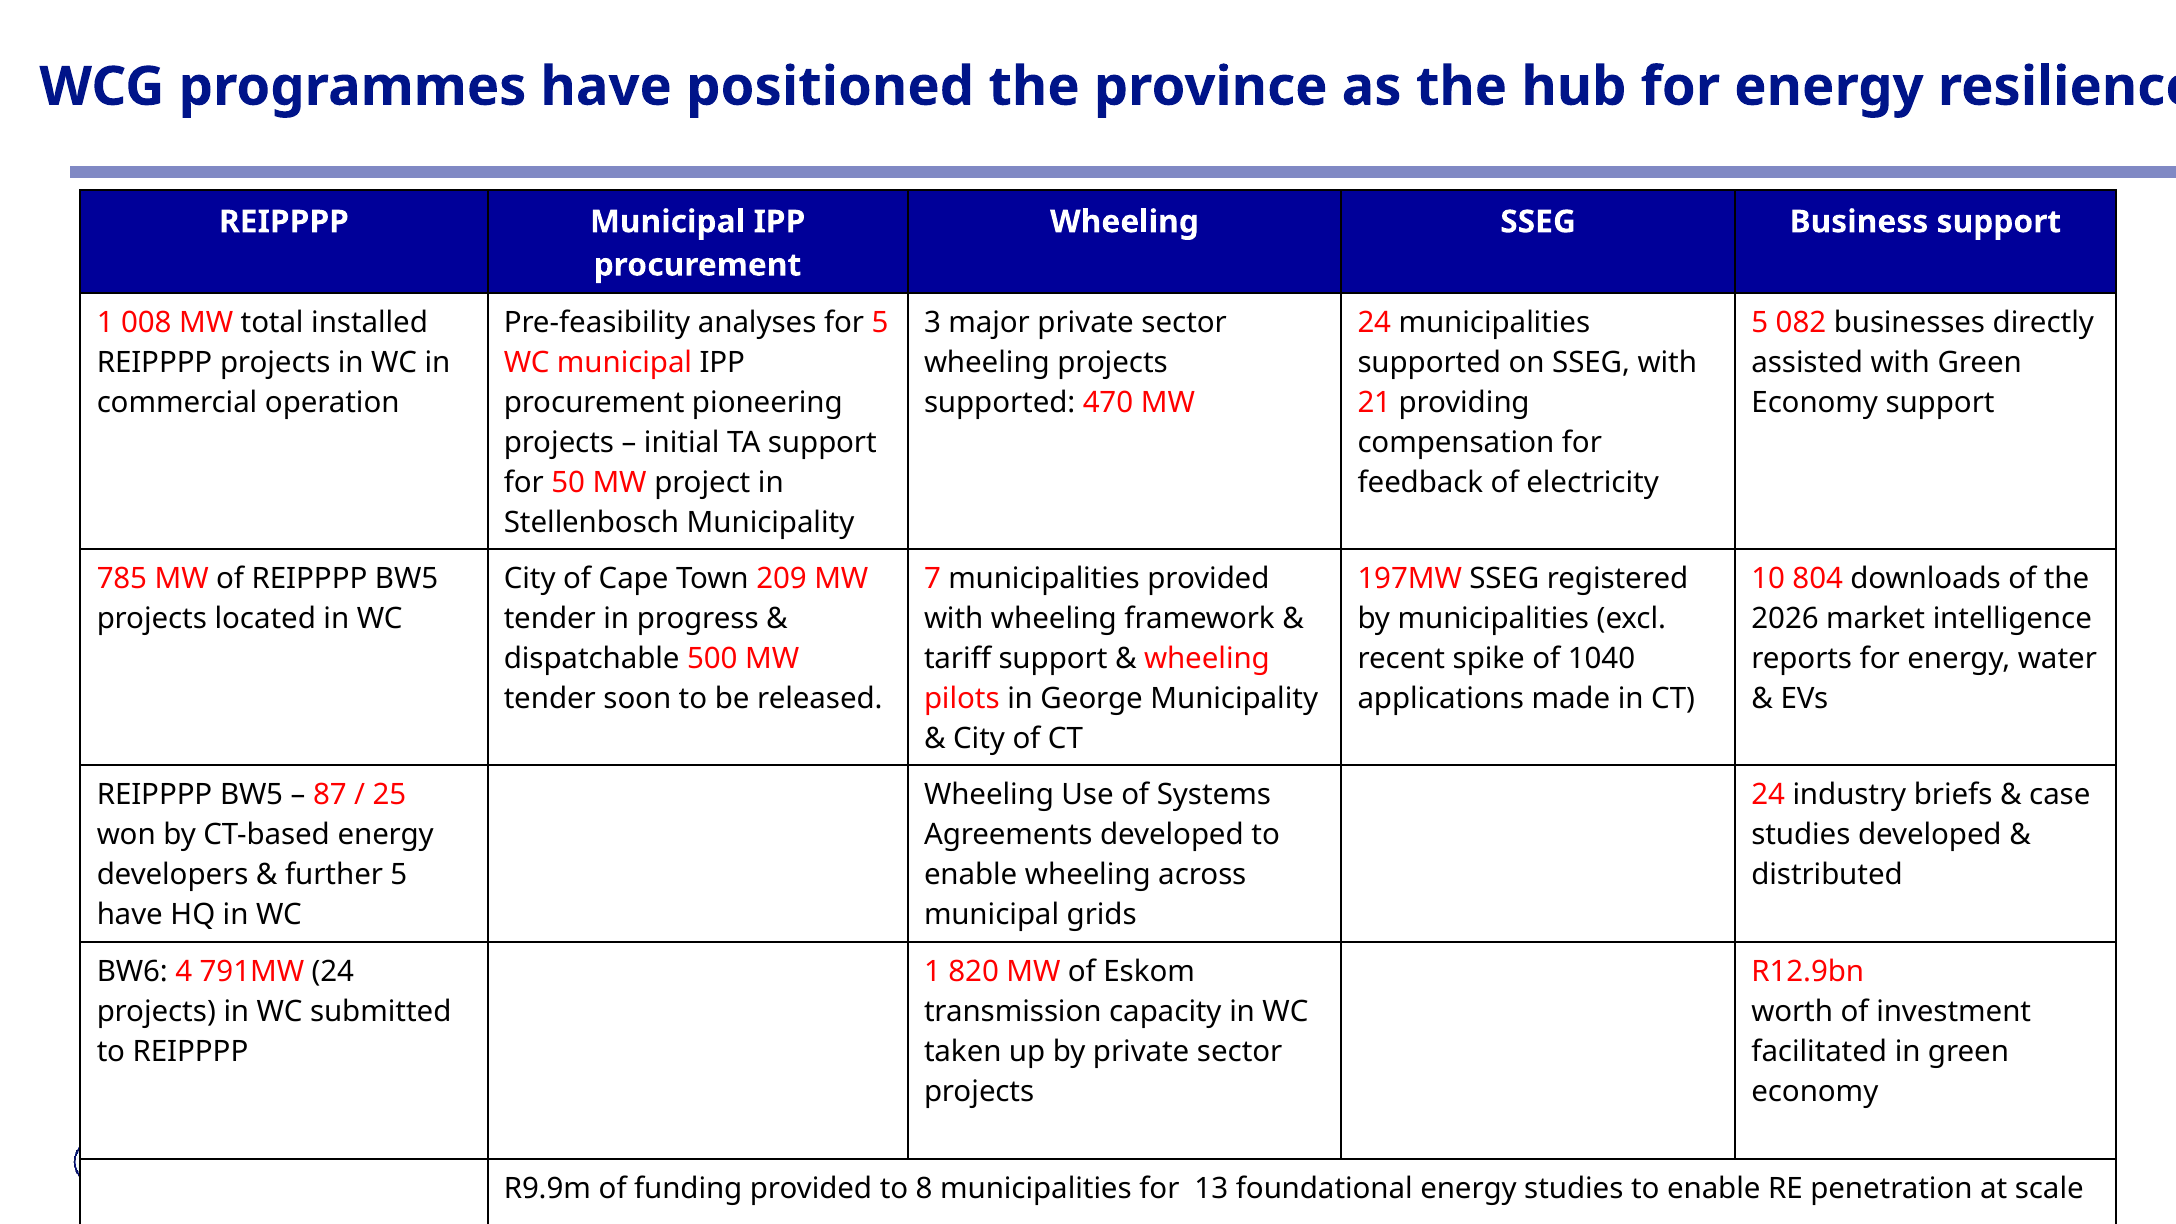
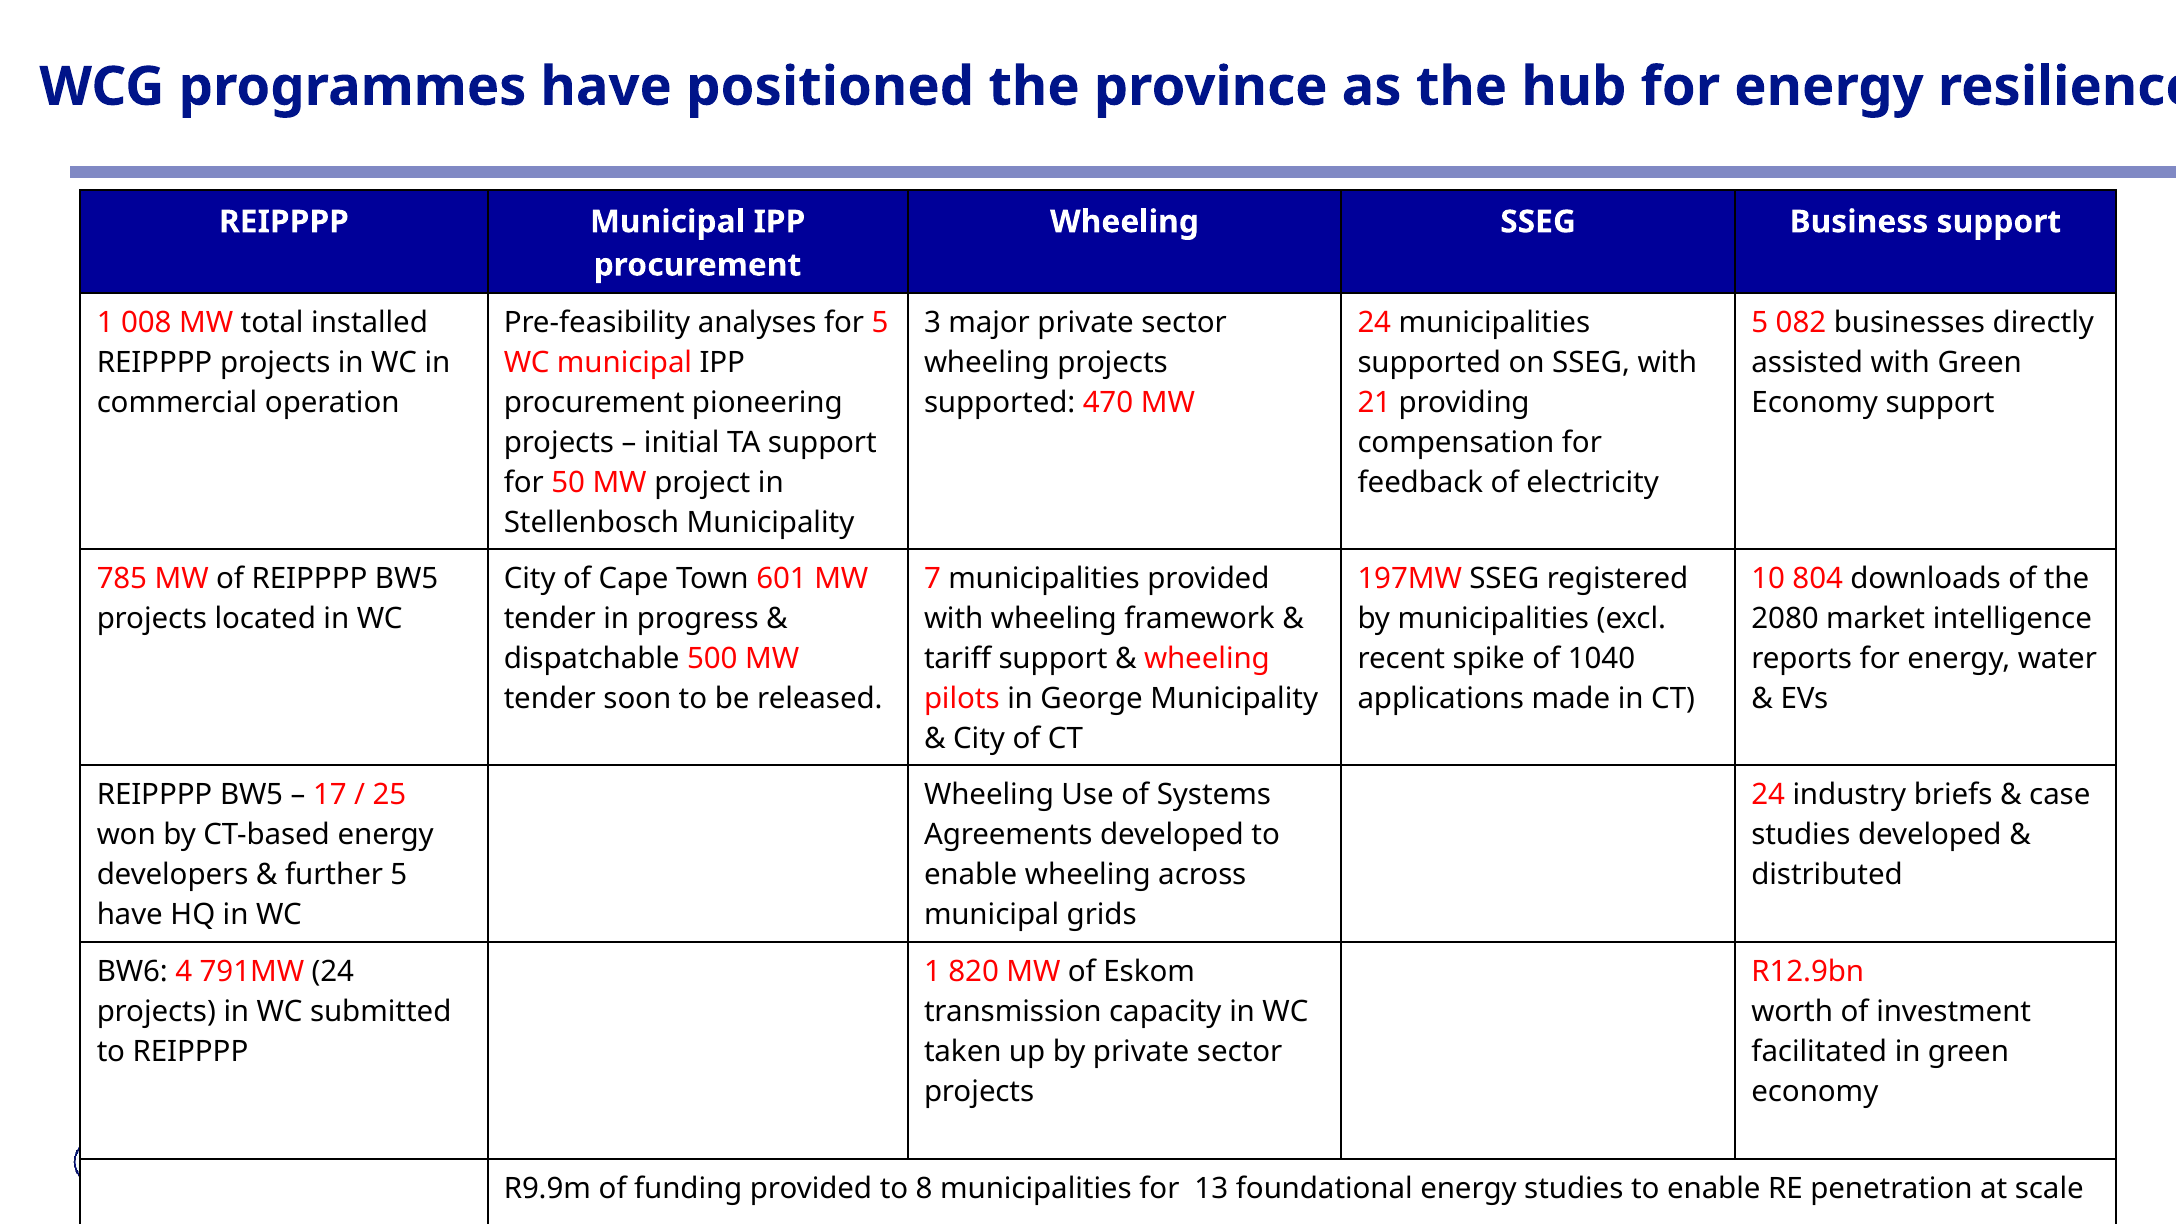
209: 209 -> 601
2026: 2026 -> 2080
87 at (330, 795): 87 -> 17
